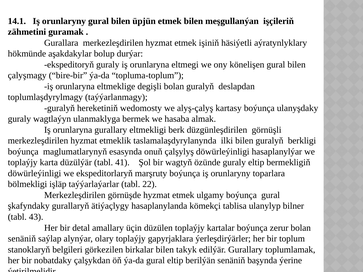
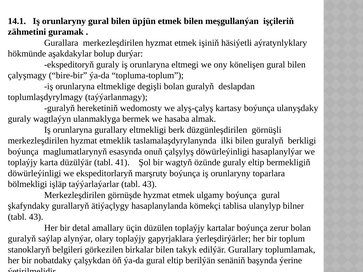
taýýarlaýarlar tabl 22: 22 -> 43
senäniň at (22, 239): senäniň -> guralyň
